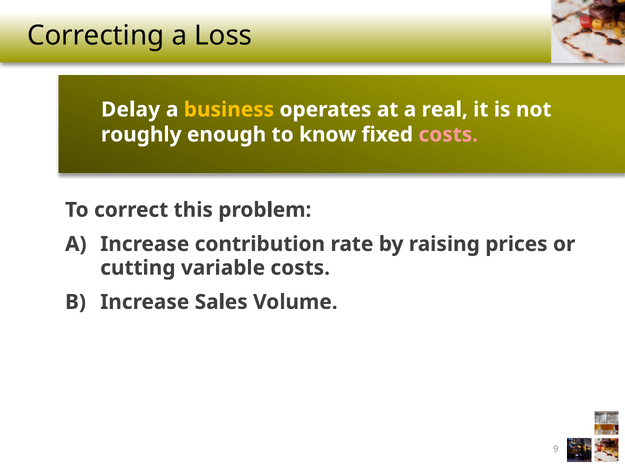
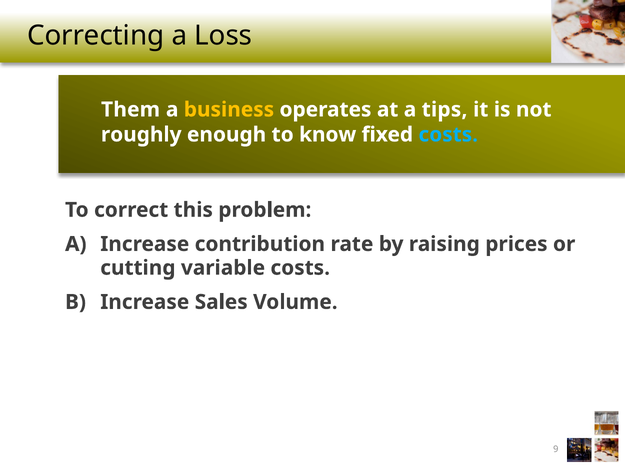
Delay: Delay -> Them
real: real -> tips
costs at (448, 135) colour: pink -> light blue
